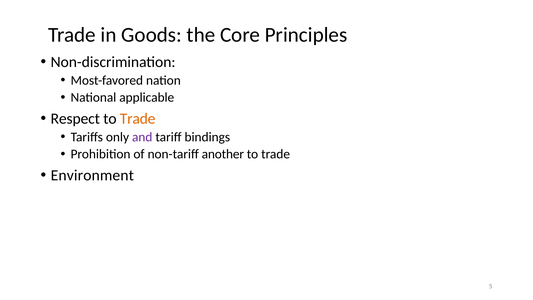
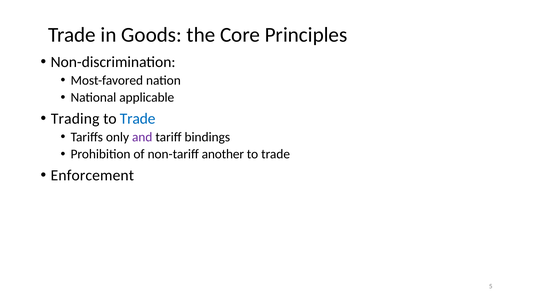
Respect: Respect -> Trading
Trade at (138, 119) colour: orange -> blue
Environment: Environment -> Enforcement
